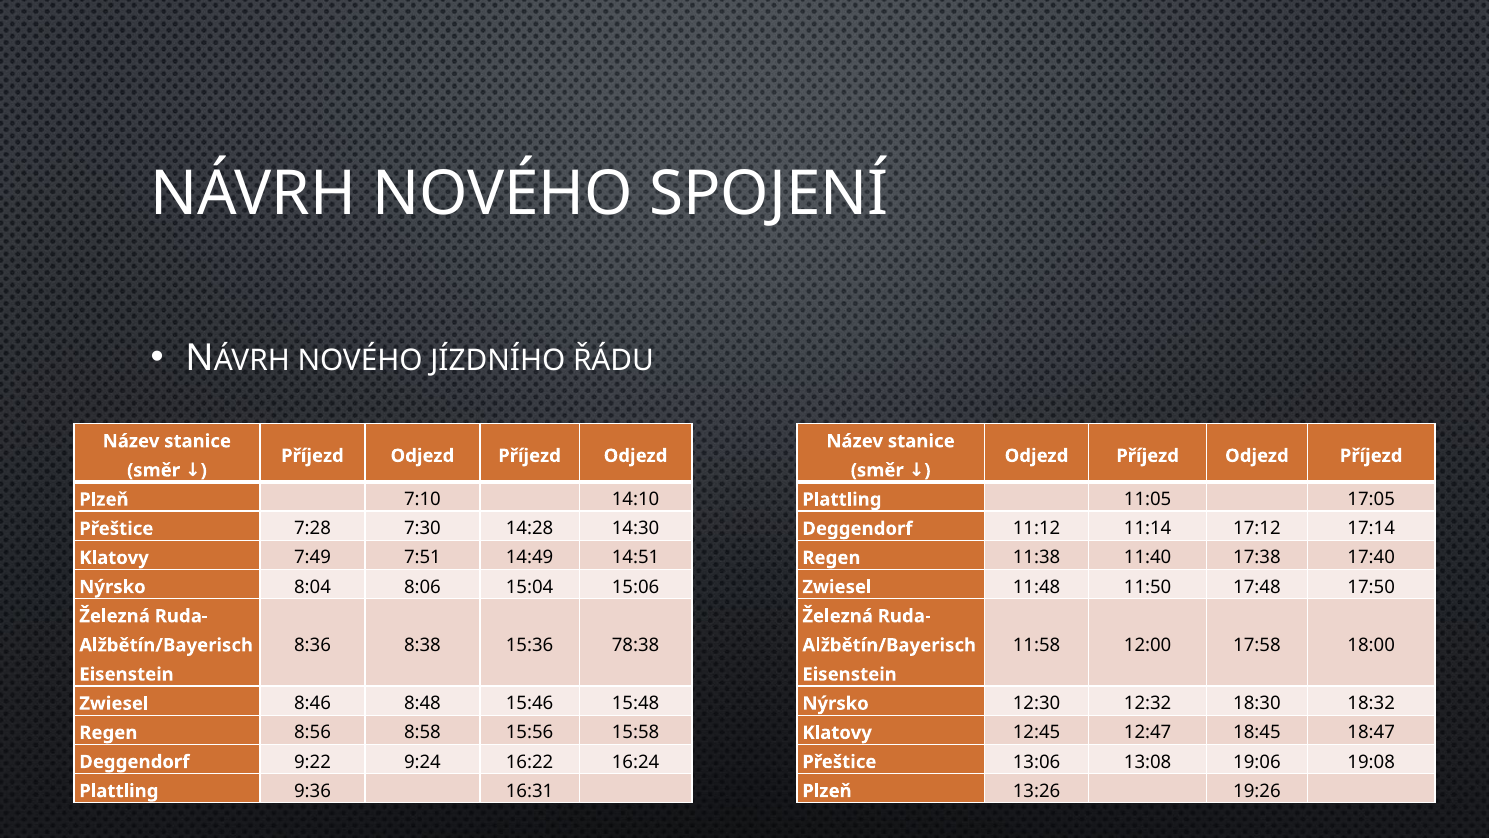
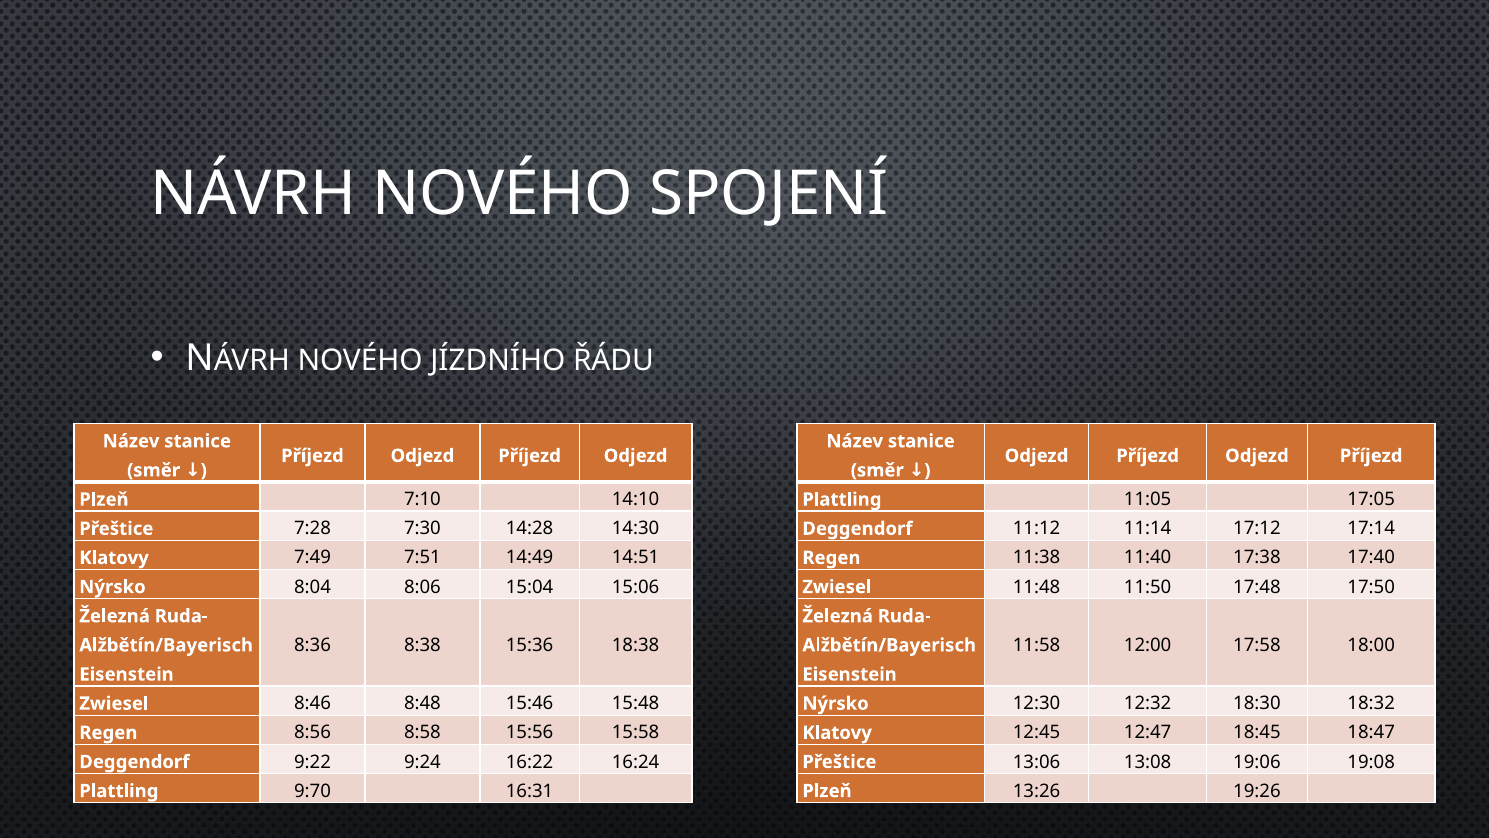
78:38: 78:38 -> 18:38
9:36: 9:36 -> 9:70
